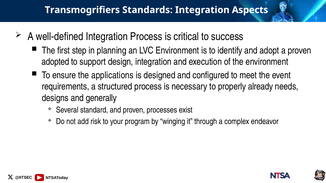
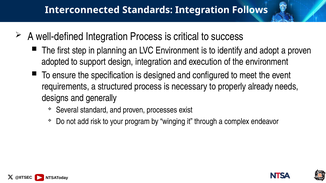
Transmogrifiers: Transmogrifiers -> Interconnected
Aspects: Aspects -> Follows
applications: applications -> specification
